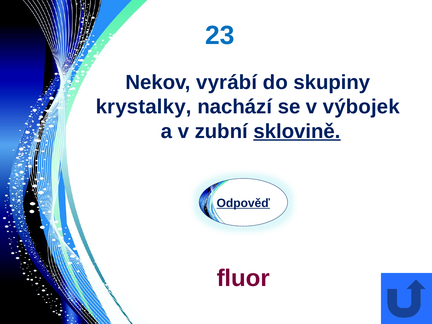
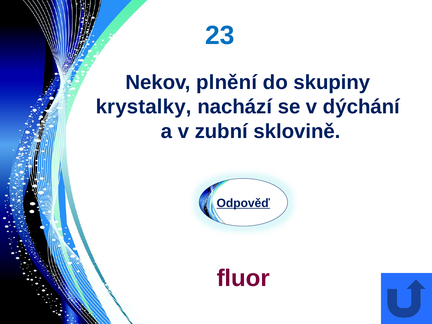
vyrábí: vyrábí -> plnění
výbojek: výbojek -> dýchání
sklovině underline: present -> none
